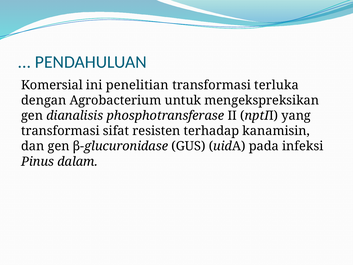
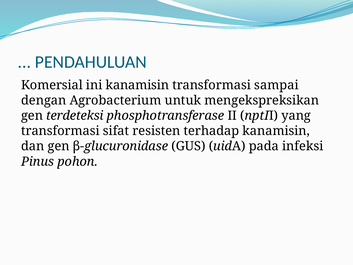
ini penelitian: penelitian -> kanamisin
terluka: terluka -> sampai
dianalisis: dianalisis -> terdeteksi
dalam: dalam -> pohon
